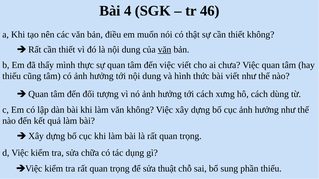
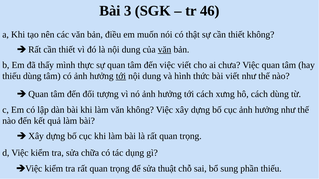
4: 4 -> 3
thiếu cũng: cũng -> dùng
tới at (121, 76) underline: none -> present
